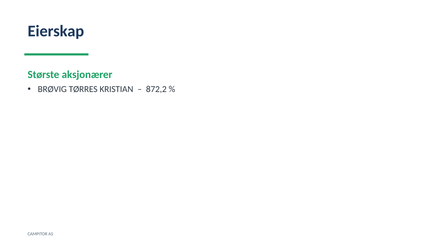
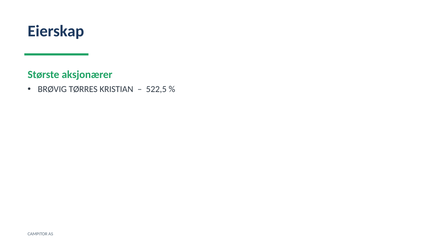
872,2: 872,2 -> 522,5
